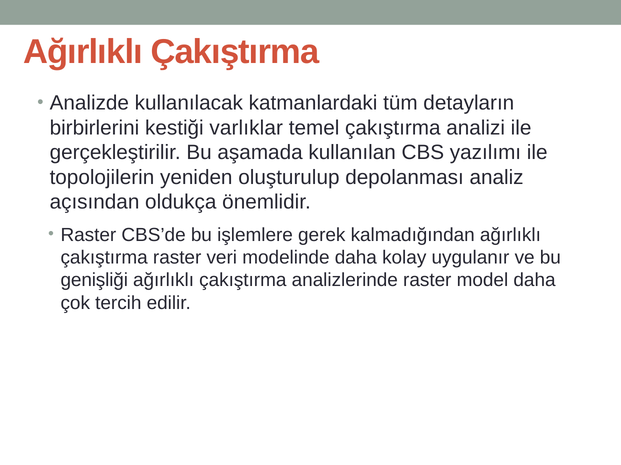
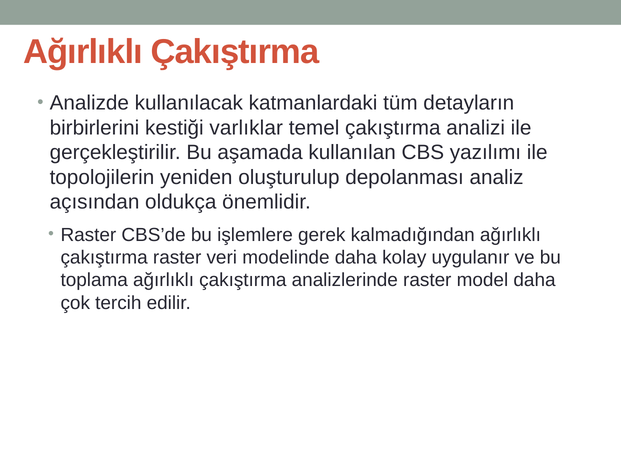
genişliği: genişliği -> toplama
